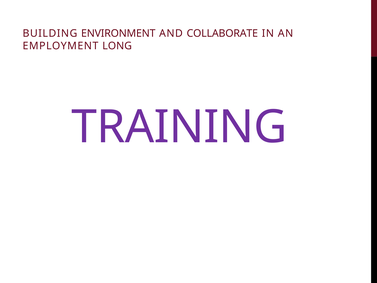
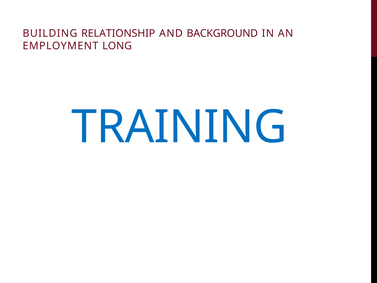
ENVIRONMENT: ENVIRONMENT -> RELATIONSHIP
COLLABORATE: COLLABORATE -> BACKGROUND
TRAINING colour: purple -> blue
